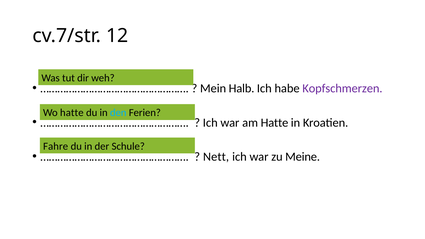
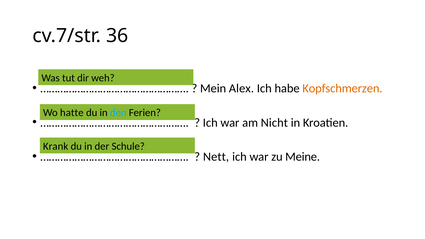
12: 12 -> 36
Halb: Halb -> Alex
Kopfschmerzen colour: purple -> orange
am Hatte: Hatte -> Nicht
Fahre: Fahre -> Krank
